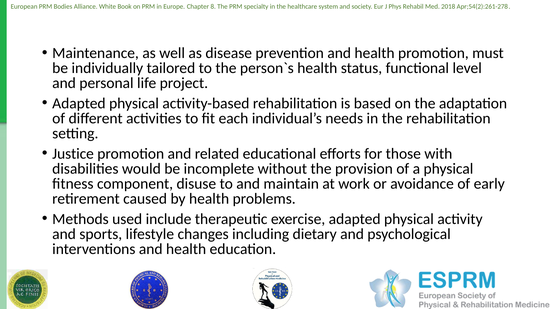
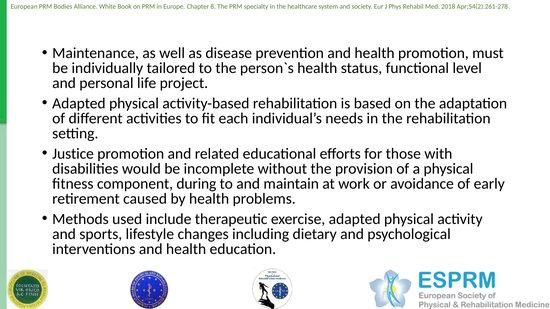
disuse: disuse -> during
